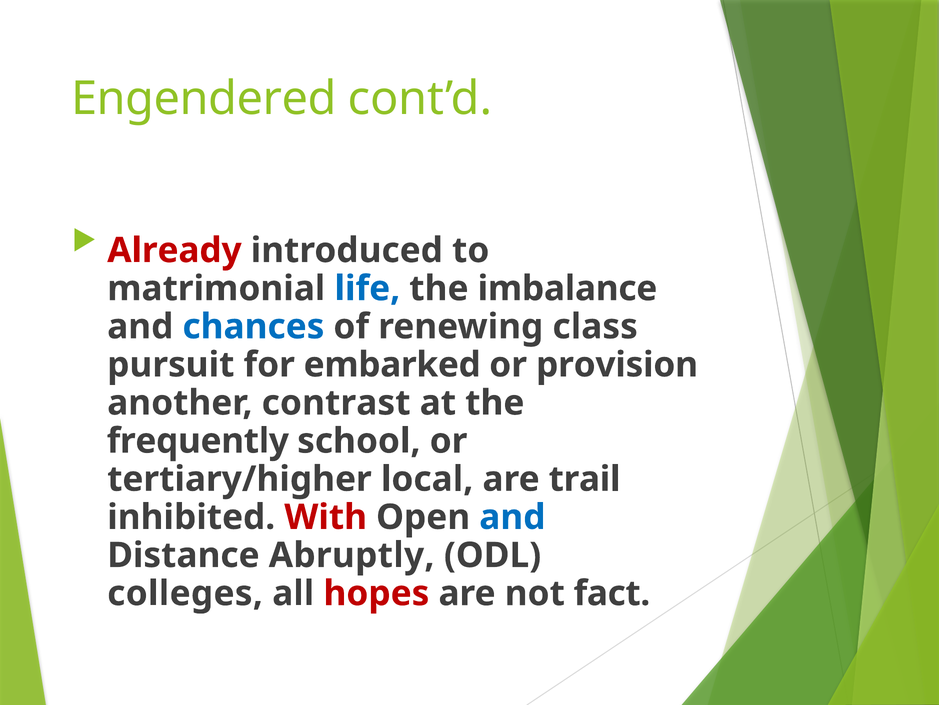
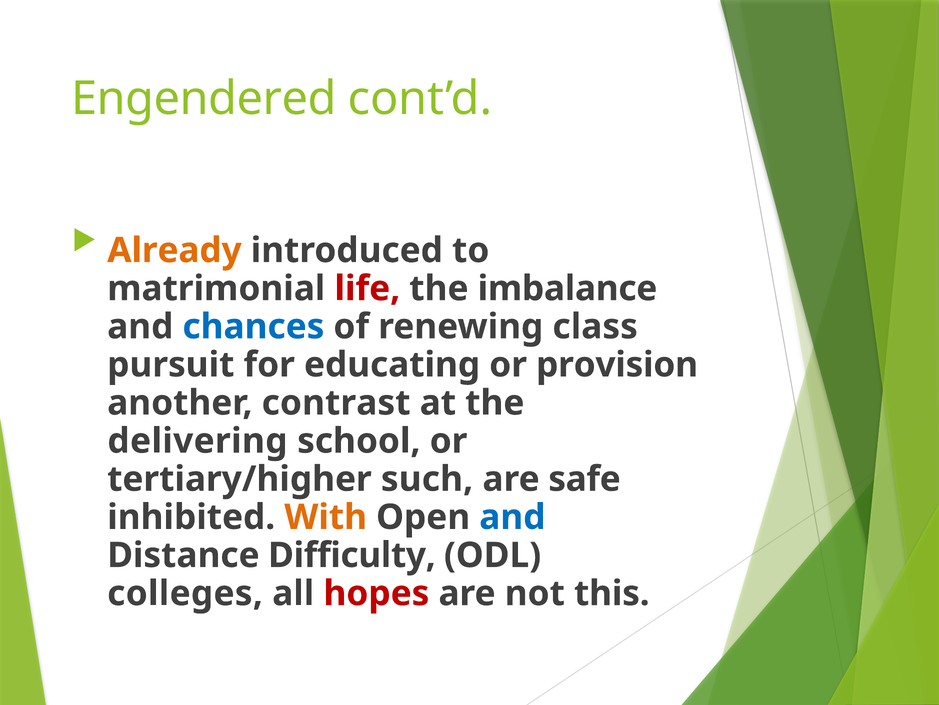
Already colour: red -> orange
life colour: blue -> red
embarked: embarked -> educating
frequently: frequently -> delivering
local: local -> such
trail: trail -> safe
With colour: red -> orange
Abruptly: Abruptly -> Difficulty
fact: fact -> this
